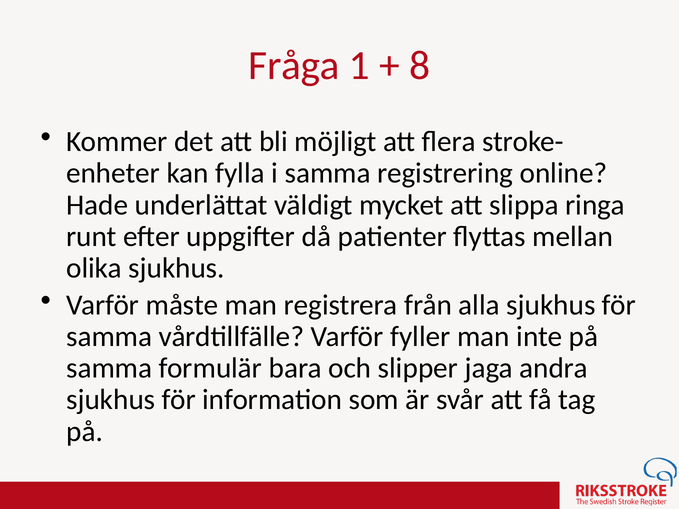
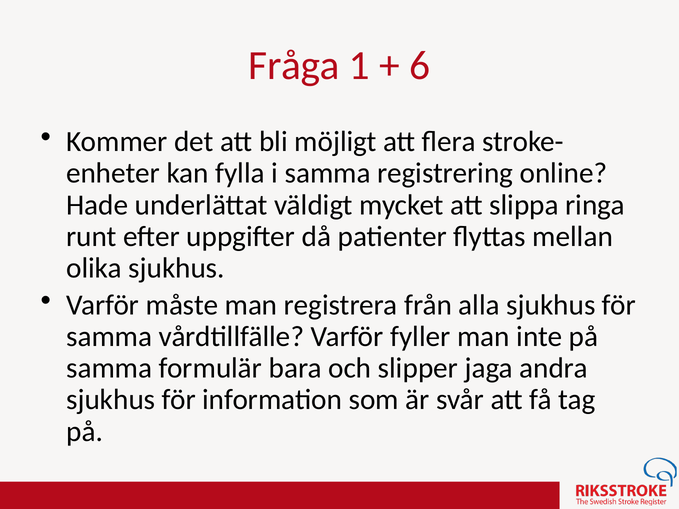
8: 8 -> 6
